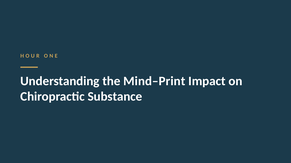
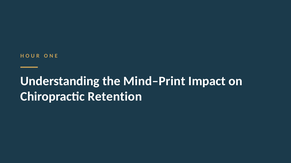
Substance: Substance -> Retention
